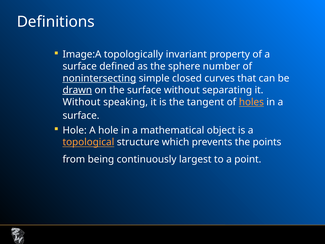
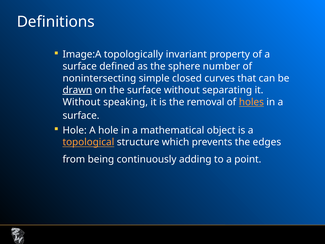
nonintersecting underline: present -> none
tangent: tangent -> removal
points: points -> edges
largest: largest -> adding
